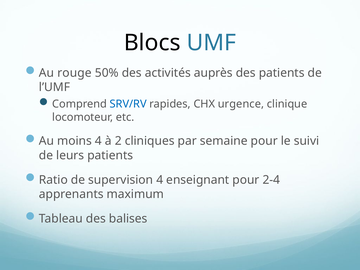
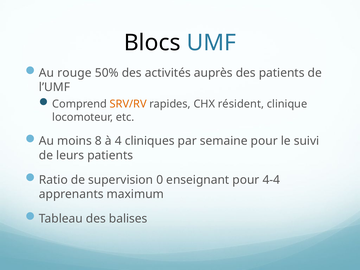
SRV/RV colour: blue -> orange
urgence: urgence -> résident
moins 4: 4 -> 8
2: 2 -> 4
supervision 4: 4 -> 0
2-4: 2-4 -> 4-4
